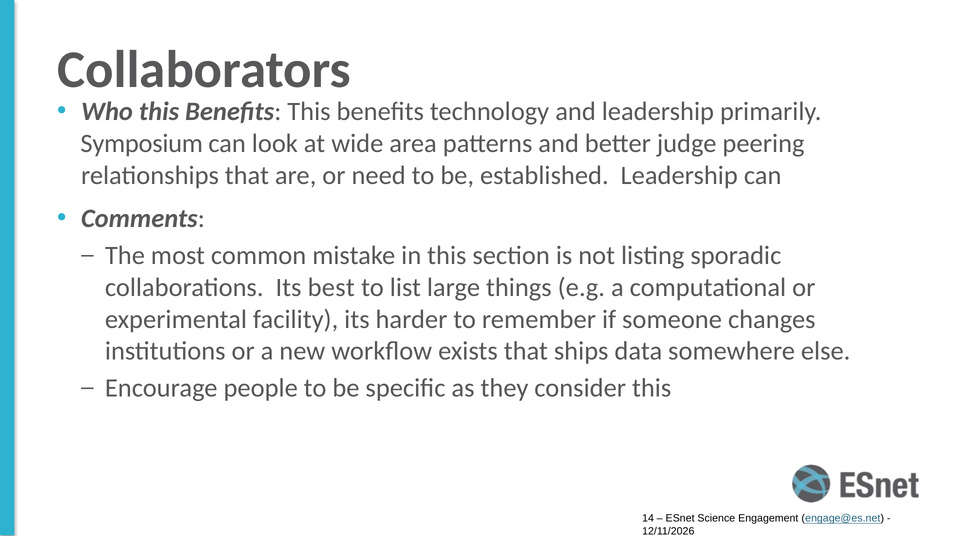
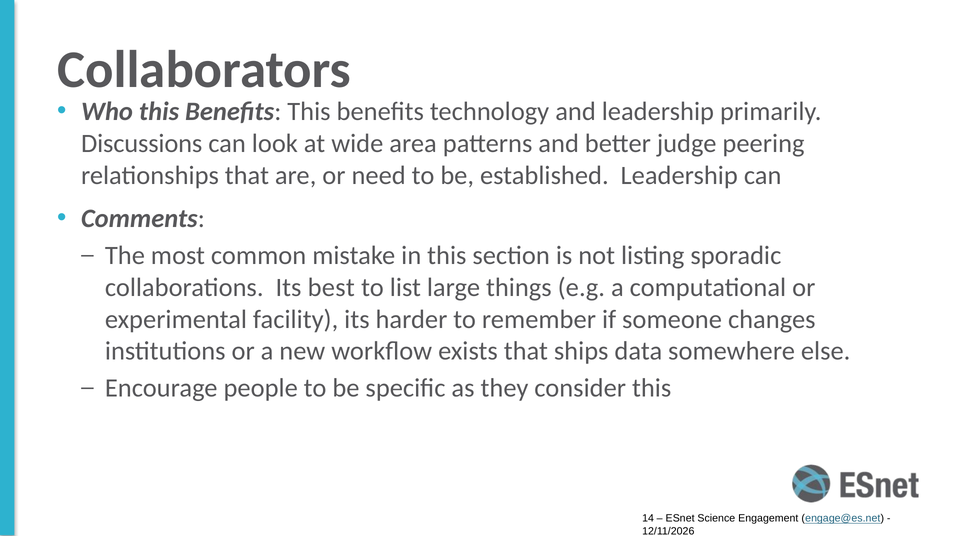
Symposium: Symposium -> Discussions
